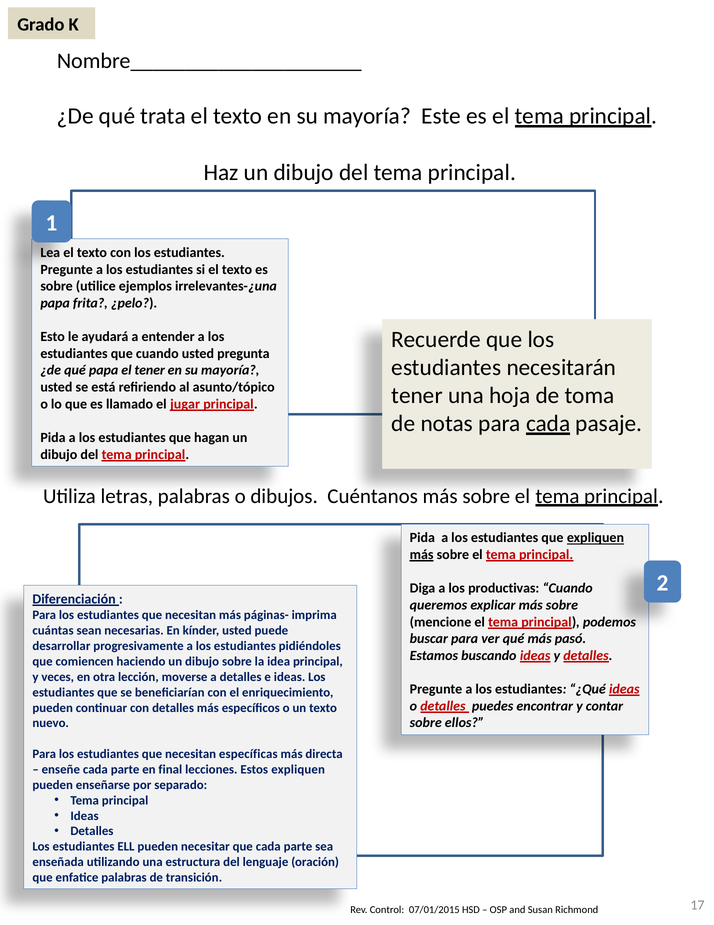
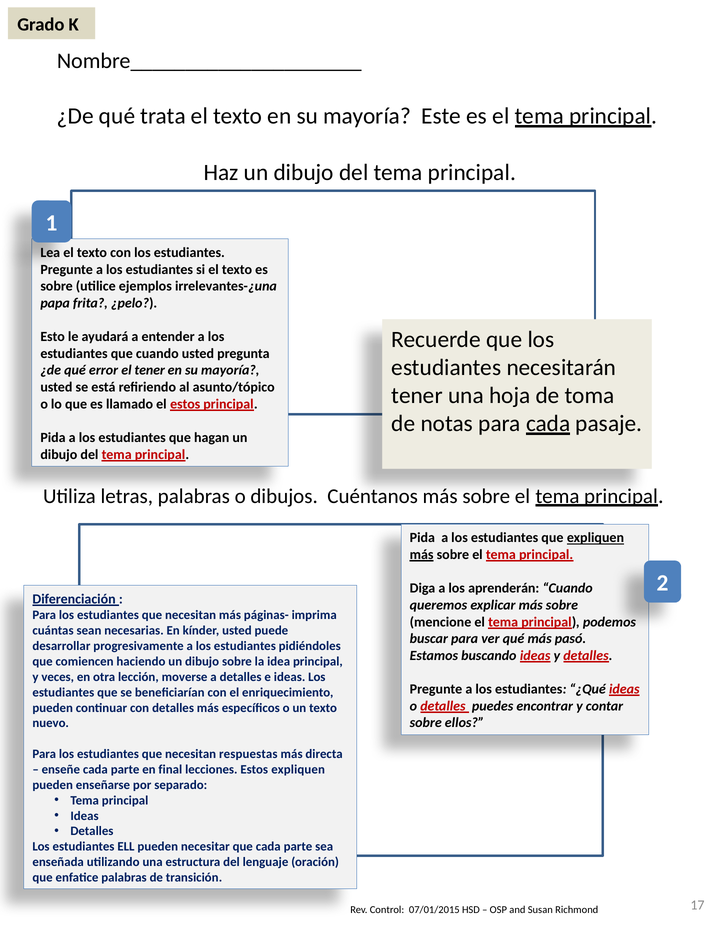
qué papa: papa -> error
el jugar: jugar -> estos
productivas: productivas -> aprenderán
específicas: específicas -> respuestas
